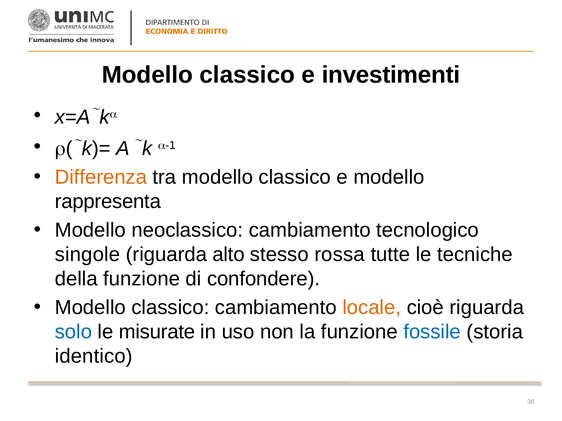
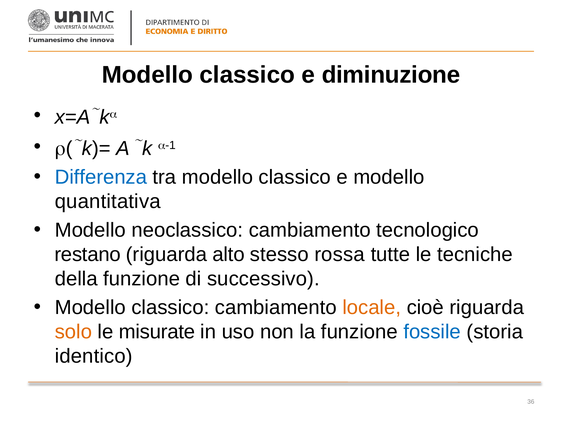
investimenti: investimenti -> diminuzione
Differenza colour: orange -> blue
rappresenta: rappresenta -> quantitativa
singole: singole -> restano
confondere: confondere -> successivo
solo colour: blue -> orange
